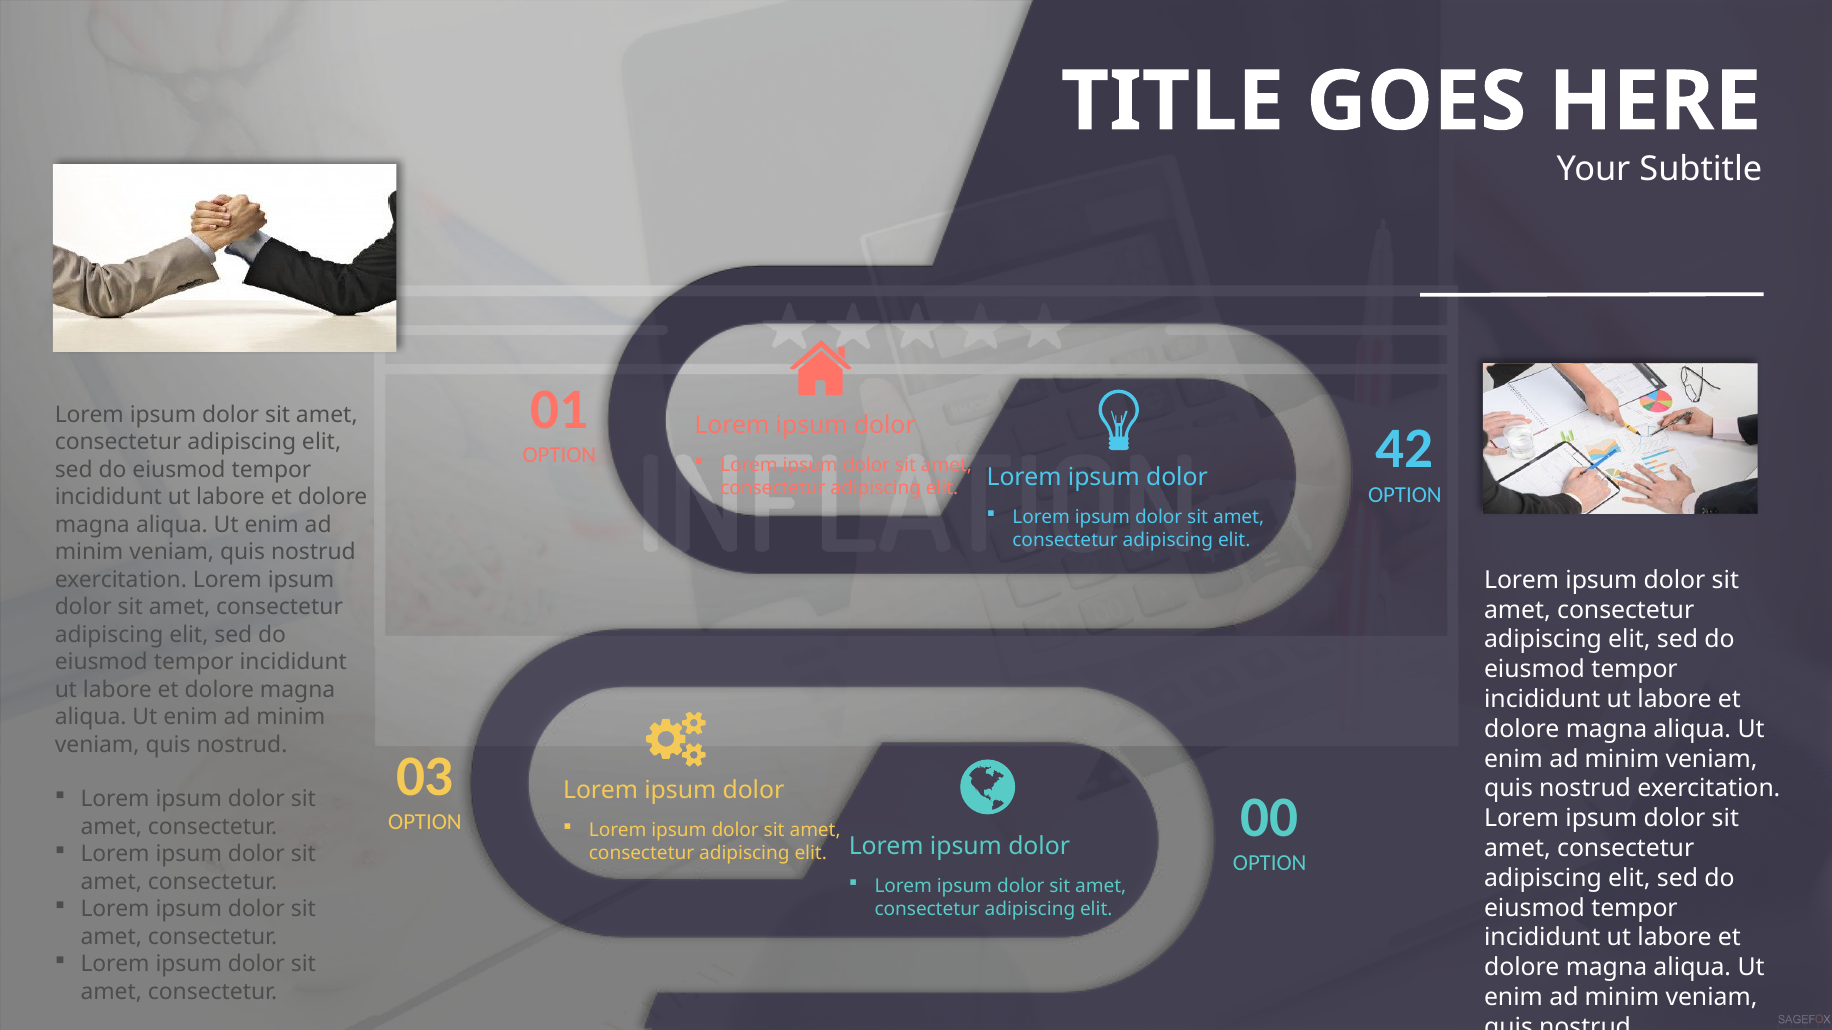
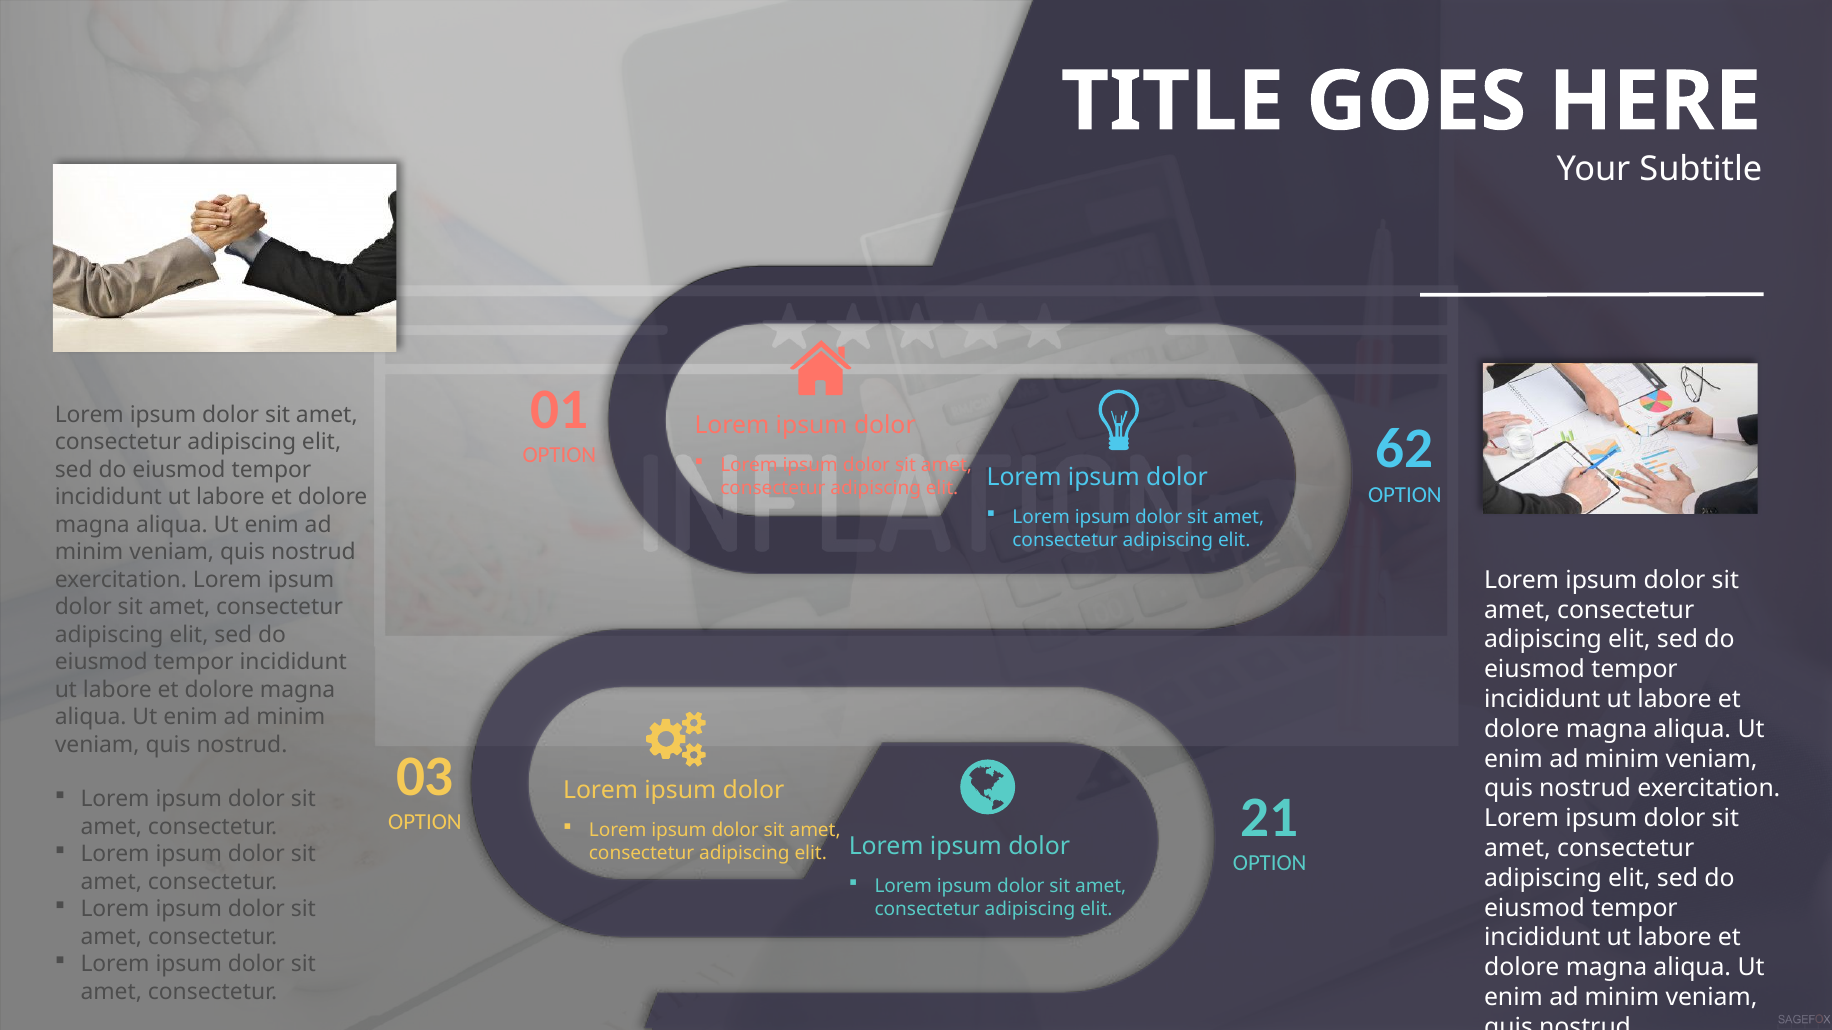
42: 42 -> 62
00: 00 -> 21
